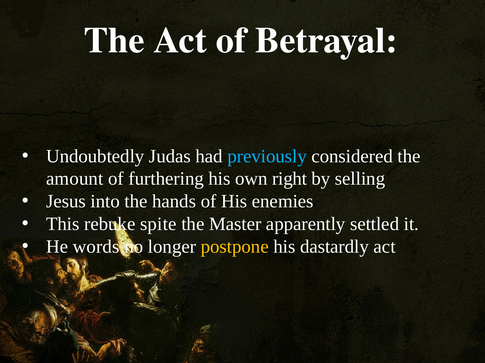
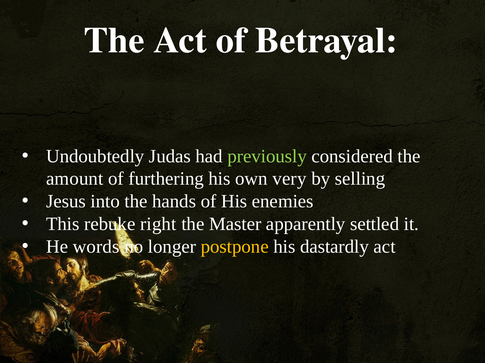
previously colour: light blue -> light green
right: right -> very
spite: spite -> right
